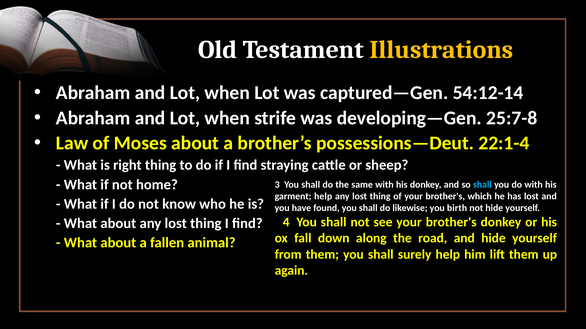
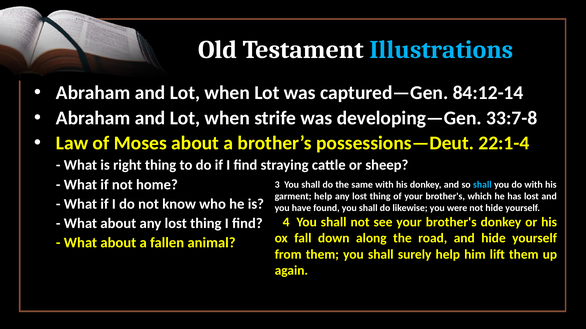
Illustrations colour: yellow -> light blue
54:12-14: 54:12-14 -> 84:12-14
25:7-8: 25:7-8 -> 33:7-8
birth: birth -> were
